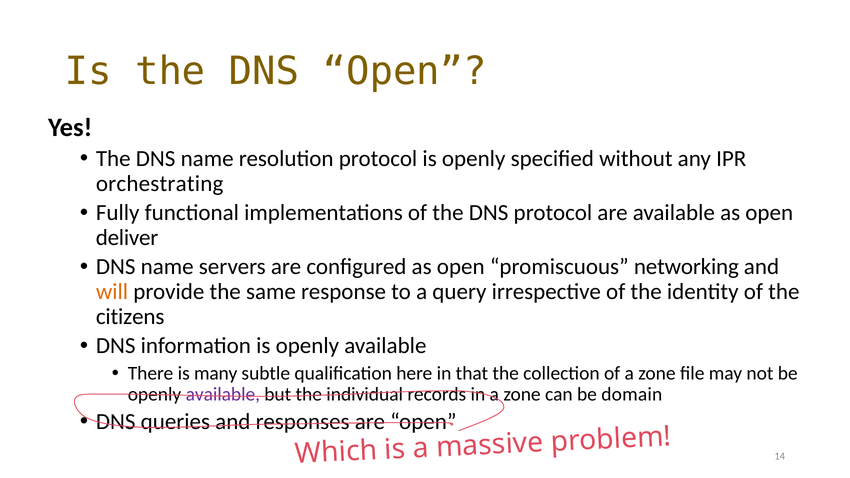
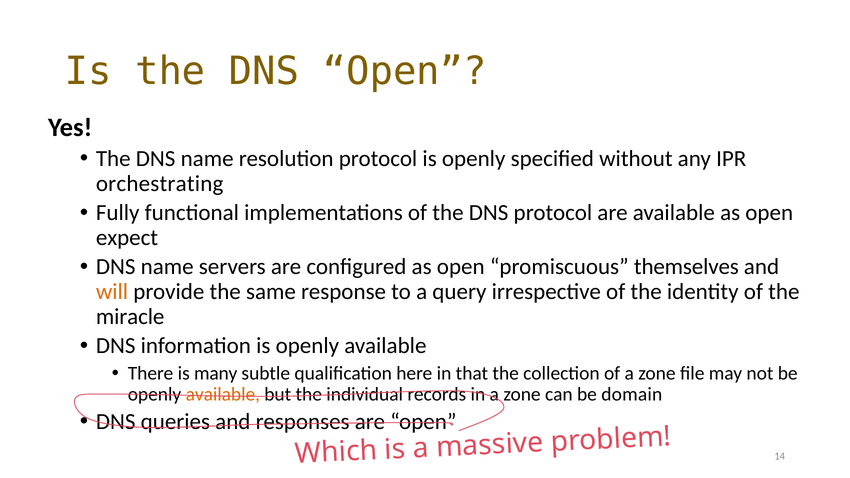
deliver: deliver -> expect
networking: networking -> themselves
citizens: citizens -> miracle
available at (223, 394) colour: purple -> orange
